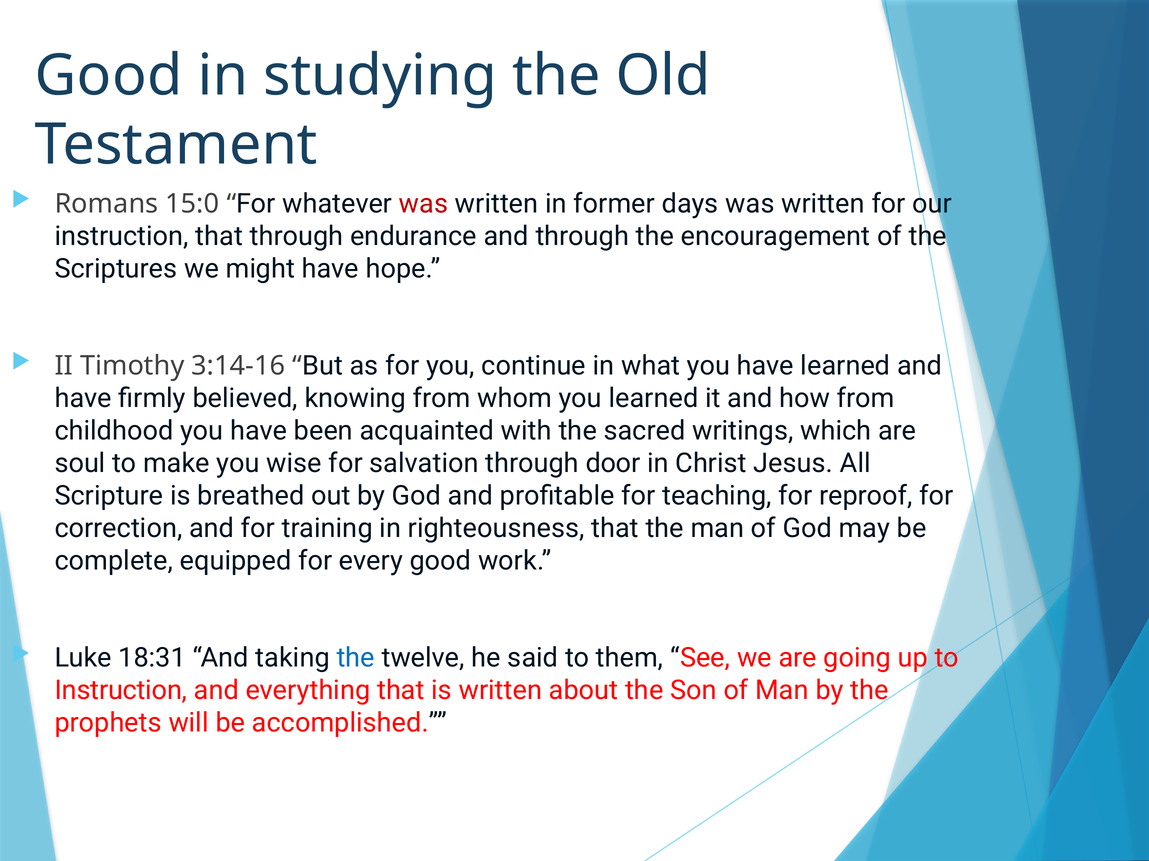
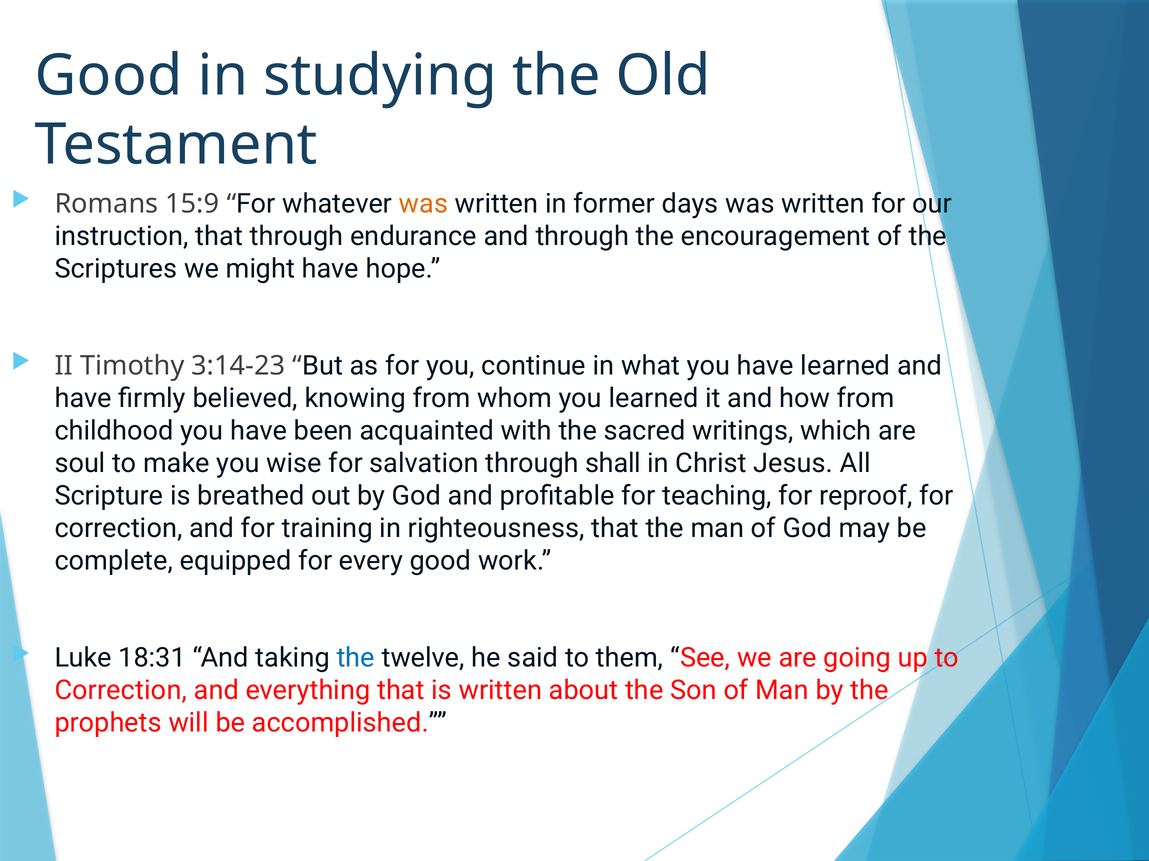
15:0: 15:0 -> 15:9
was at (423, 204) colour: red -> orange
3:14-16: 3:14-16 -> 3:14-23
door: door -> shall
Instruction at (121, 691): Instruction -> Correction
